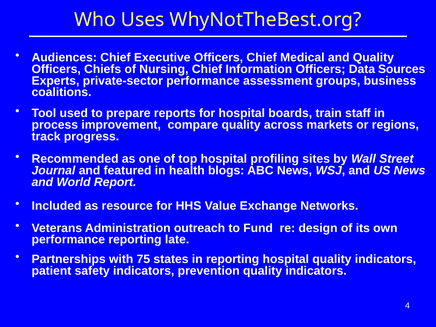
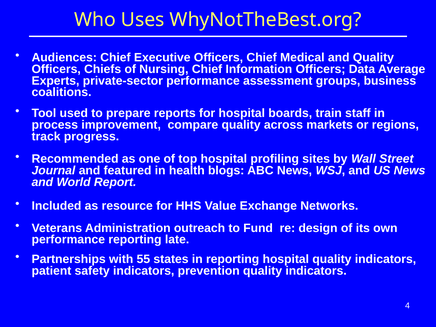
Sources: Sources -> Average
75: 75 -> 55
